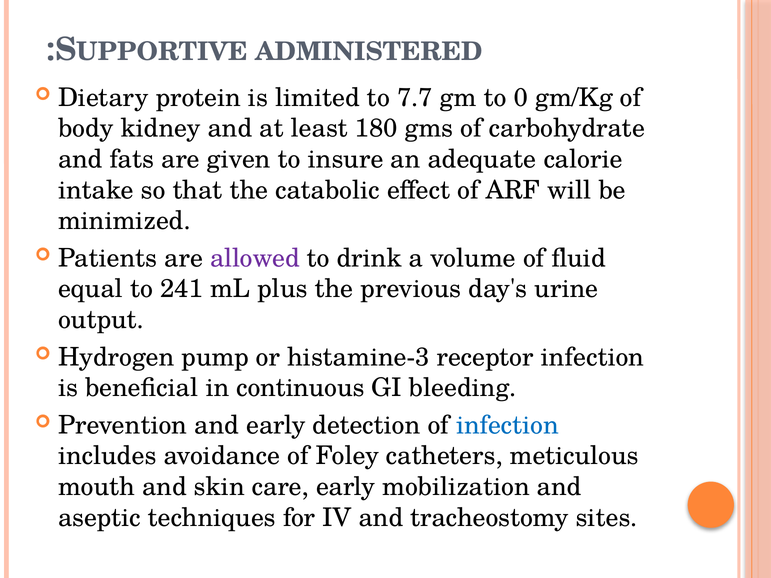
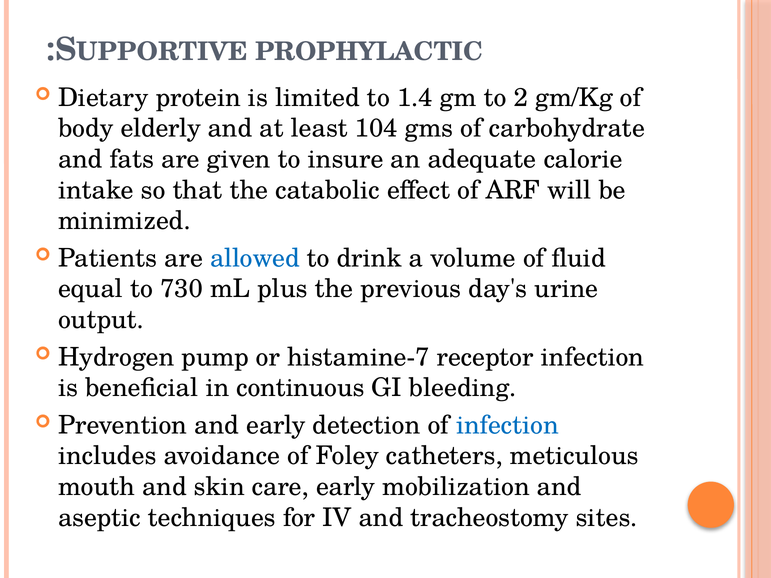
ADMINISTERED: ADMINISTERED -> PROPHYLACTIC
7.7: 7.7 -> 1.4
0: 0 -> 2
kidney: kidney -> elderly
180: 180 -> 104
allowed colour: purple -> blue
241: 241 -> 730
histamine-3: histamine-3 -> histamine-7
